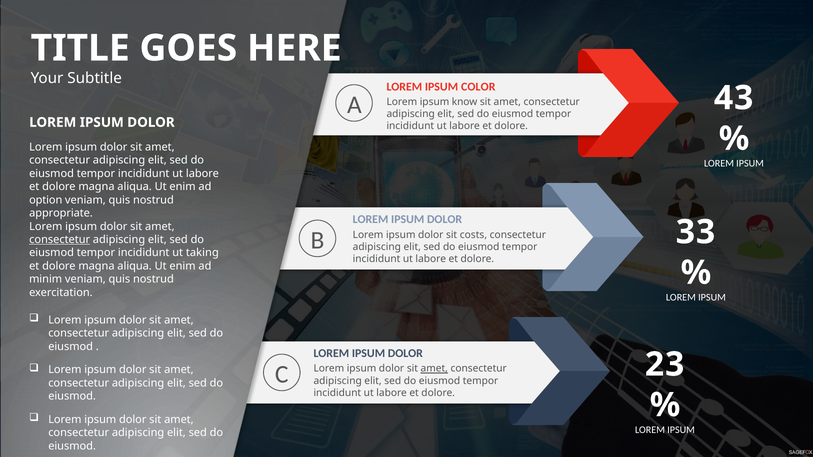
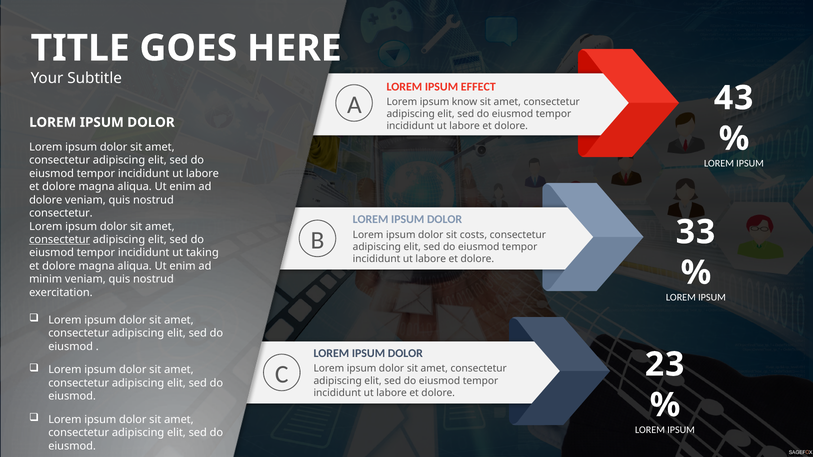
COLOR: COLOR -> EFFECT
option at (46, 200): option -> dolore
appropriate at (61, 213): appropriate -> consectetur
amet at (434, 369) underline: present -> none
